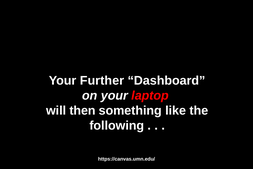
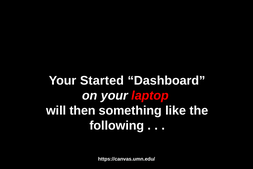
Further: Further -> Started
